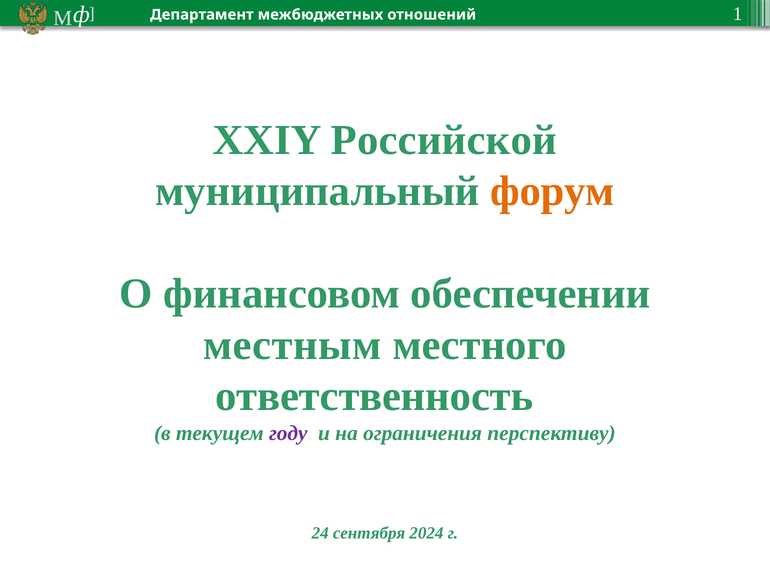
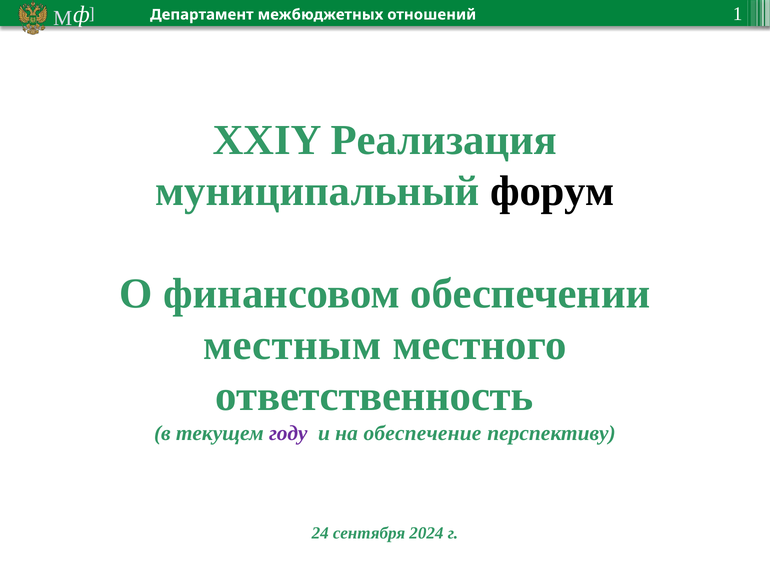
Российской: Российской -> Реализация
форум colour: orange -> black
ограничения: ограничения -> обеспечение
